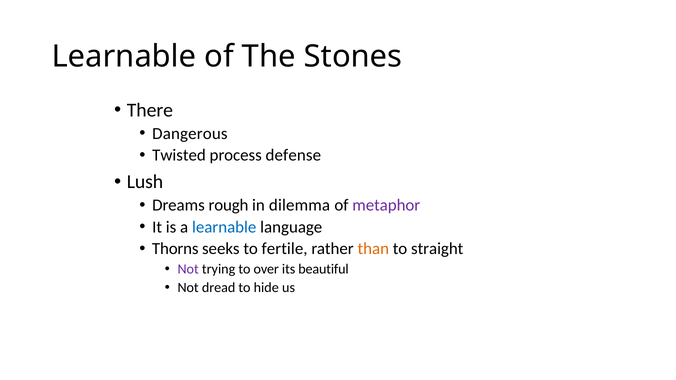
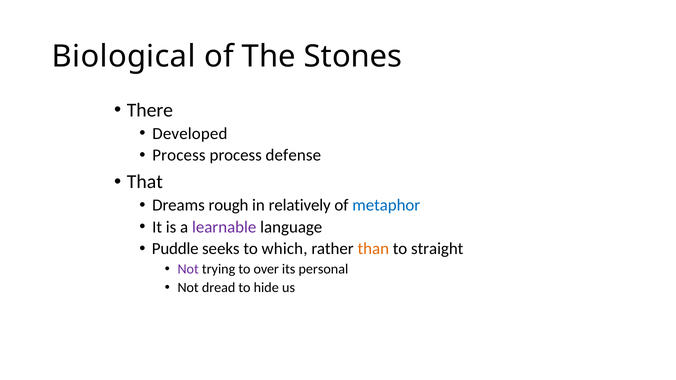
Learnable at (124, 57): Learnable -> Biological
Dangerous: Dangerous -> Developed
Twisted at (179, 155): Twisted -> Process
Lush: Lush -> That
dilemma: dilemma -> relatively
metaphor colour: purple -> blue
learnable at (224, 227) colour: blue -> purple
Thorns: Thorns -> Puddle
fertile: fertile -> which
beautiful: beautiful -> personal
